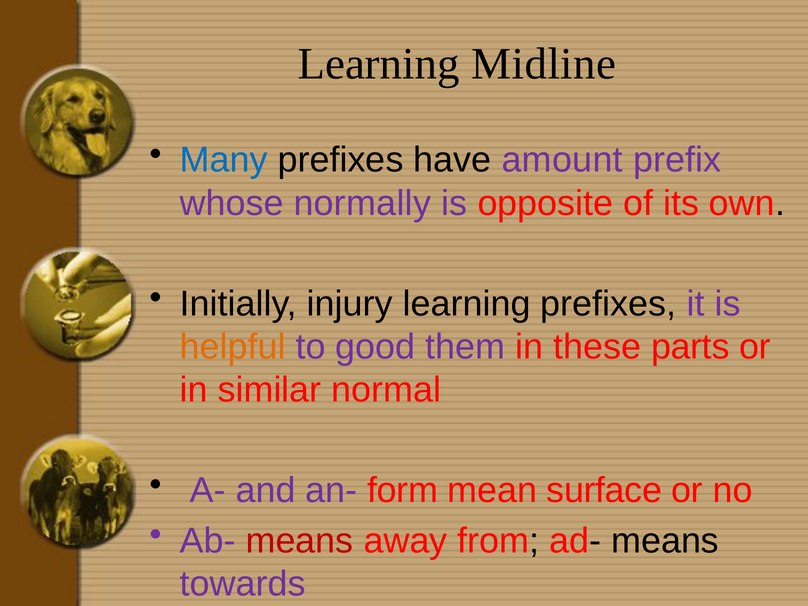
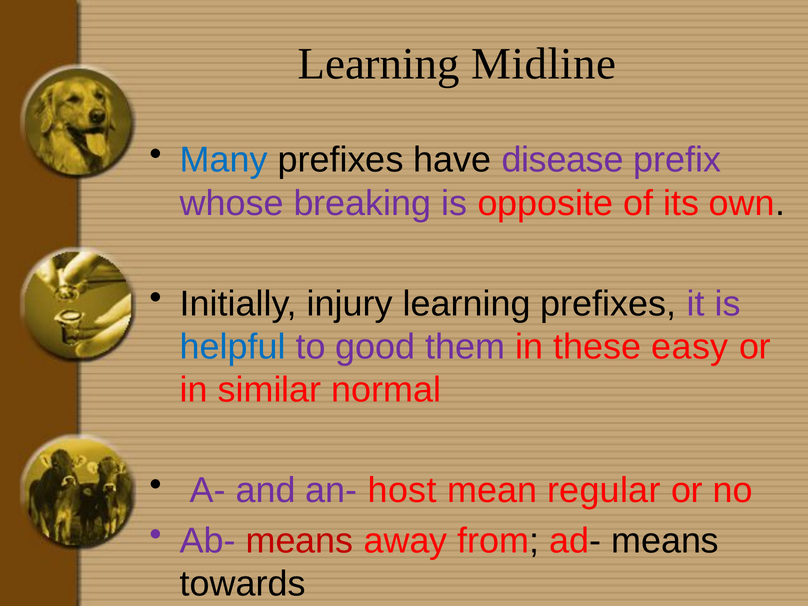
amount: amount -> disease
normally: normally -> breaking
helpful colour: orange -> blue
parts: parts -> easy
form: form -> host
surface: surface -> regular
towards colour: purple -> black
